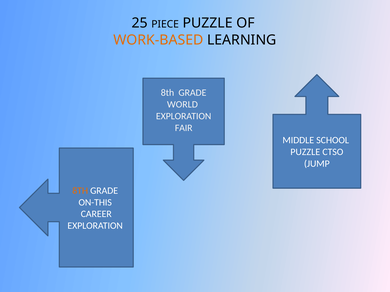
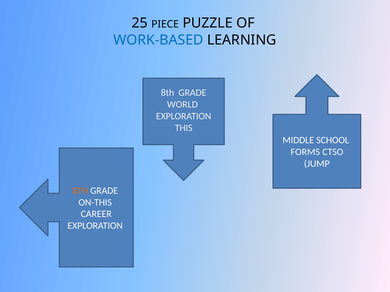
WORK-BASED colour: orange -> blue
FAIR: FAIR -> THIS
PUZZLE at (305, 152): PUZZLE -> FORMS
